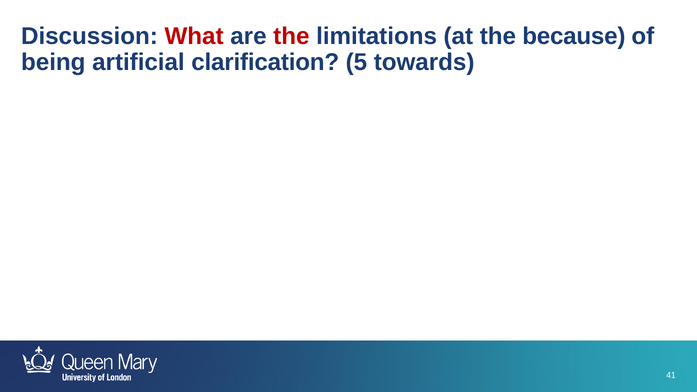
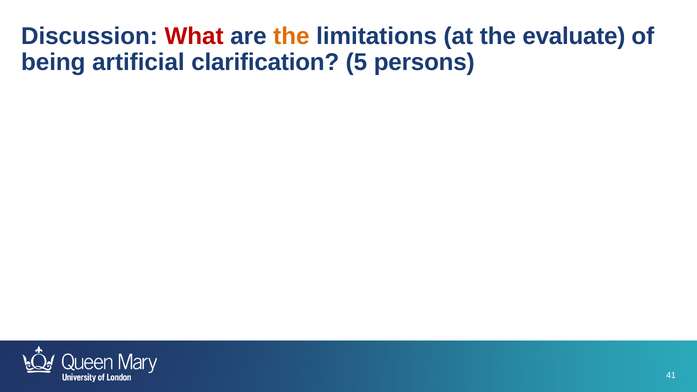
the at (291, 36) colour: red -> orange
because: because -> evaluate
towards: towards -> persons
